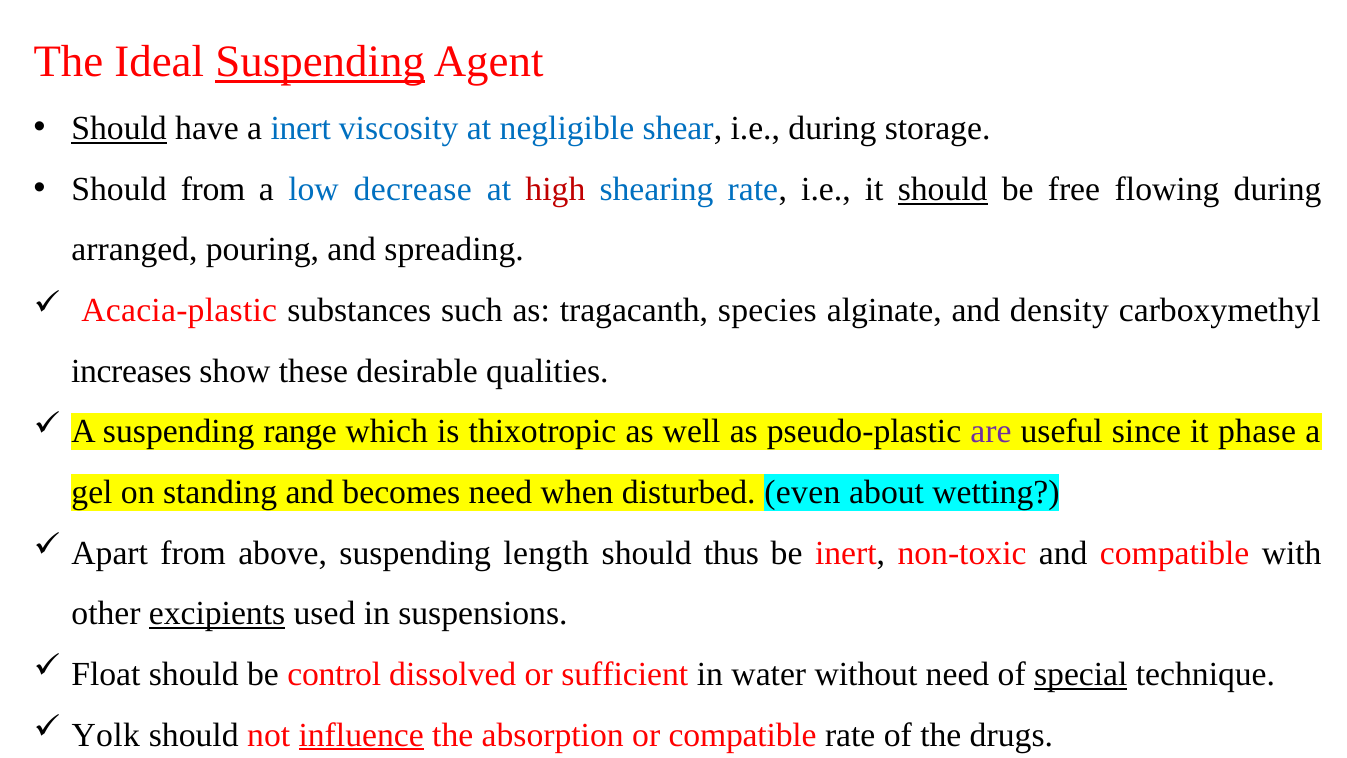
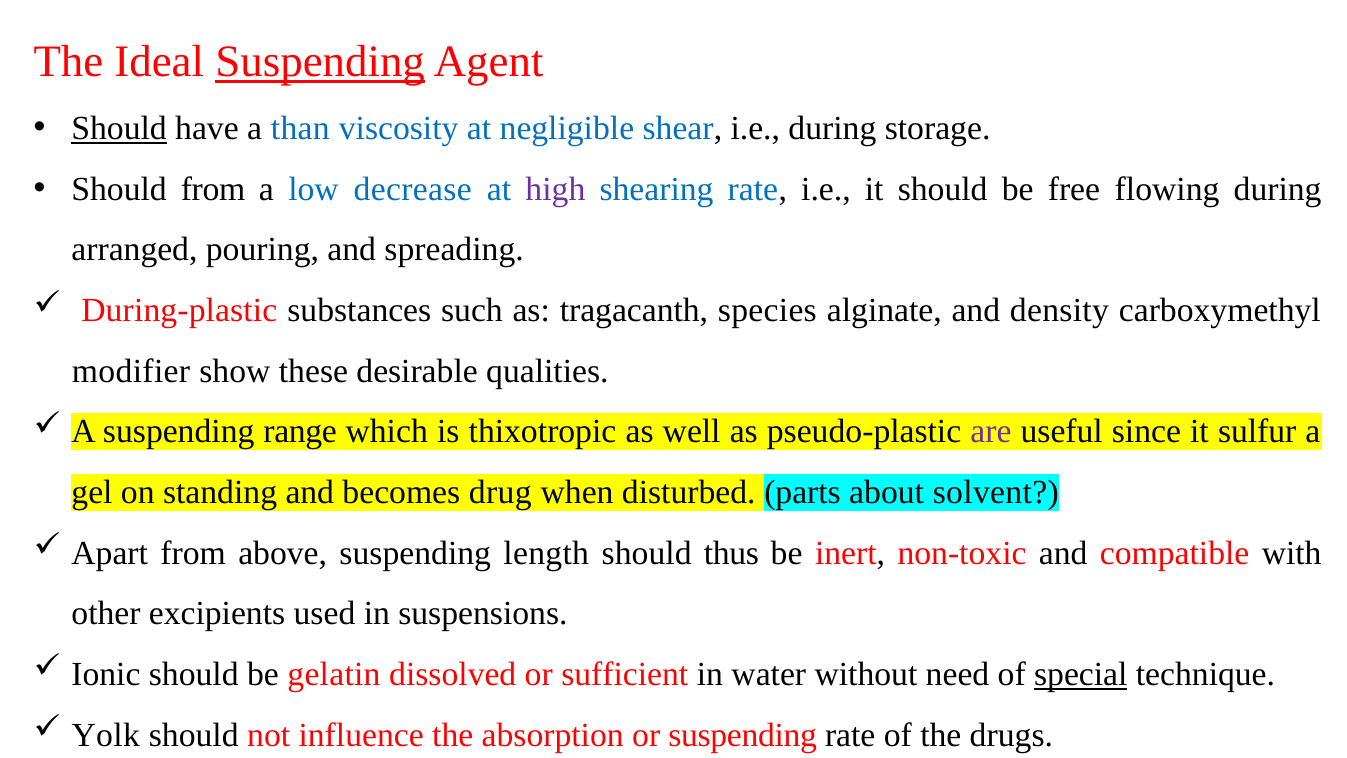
a inert: inert -> than
high colour: red -> purple
should at (943, 189) underline: present -> none
Acacia-plastic: Acacia-plastic -> During-plastic
increases: increases -> modifier
phase: phase -> sulfur
becomes need: need -> drug
even: even -> parts
wetting: wetting -> solvent
excipients underline: present -> none
Float: Float -> Ionic
control: control -> gelatin
influence underline: present -> none
or compatible: compatible -> suspending
